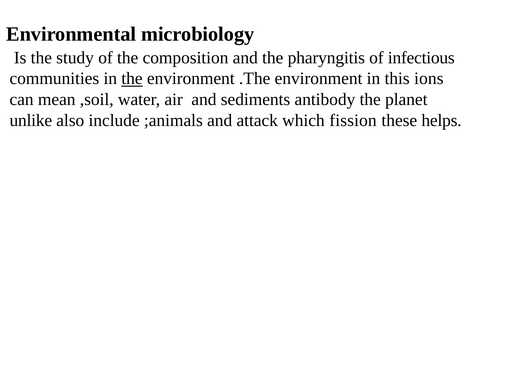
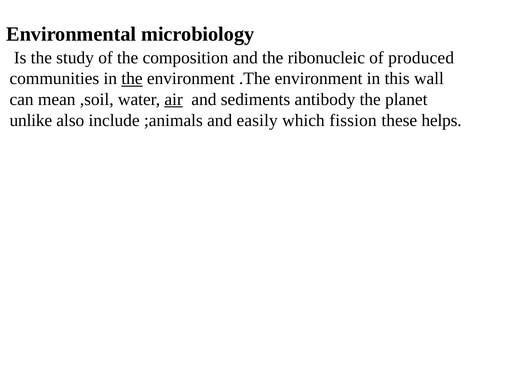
pharyngitis: pharyngitis -> ribonucleic
infectious: infectious -> produced
ions: ions -> wall
air underline: none -> present
attack: attack -> easily
